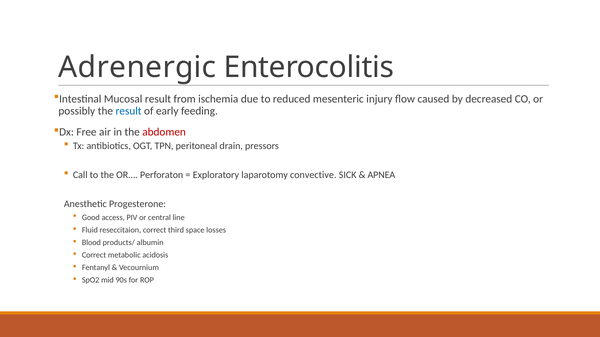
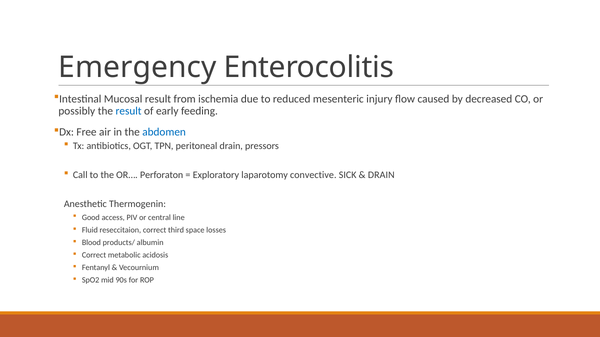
Adrenergic: Adrenergic -> Emergency
abdomen colour: red -> blue
APNEA at (381, 175): APNEA -> DRAIN
Progesterone: Progesterone -> Thermogenin
